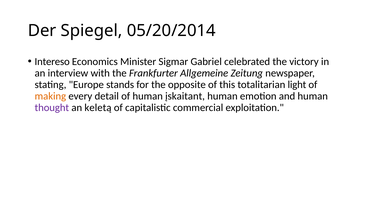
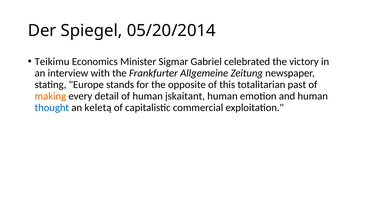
Intereso: Intereso -> Teikimu
light: light -> past
thought colour: purple -> blue
